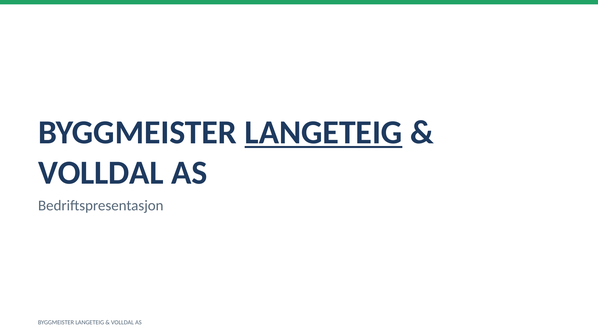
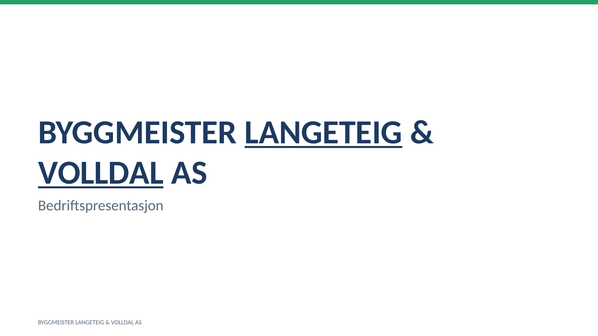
VOLLDAL at (101, 173) underline: none -> present
